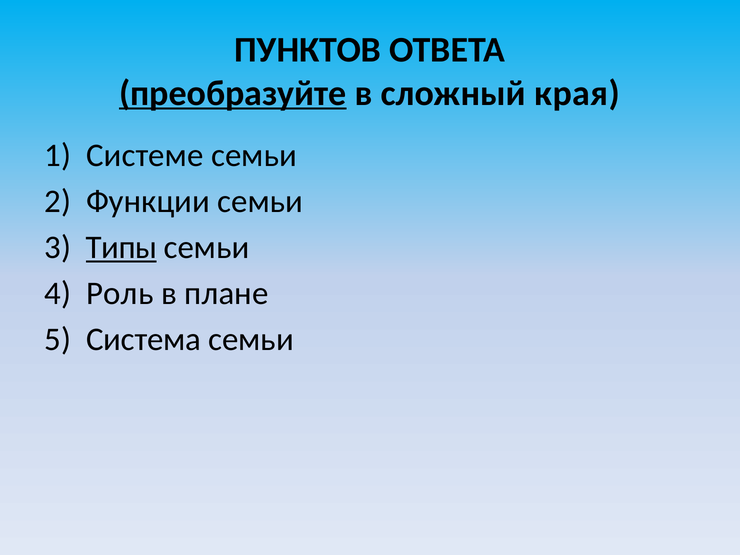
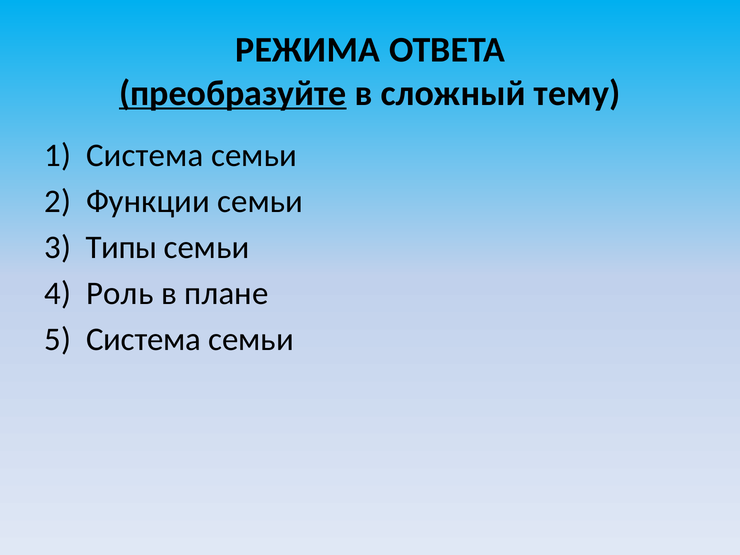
ПУНКТОВ: ПУНКТОВ -> РЕЖИМА
края: края -> тему
Системе at (145, 155): Системе -> Система
Типы underline: present -> none
